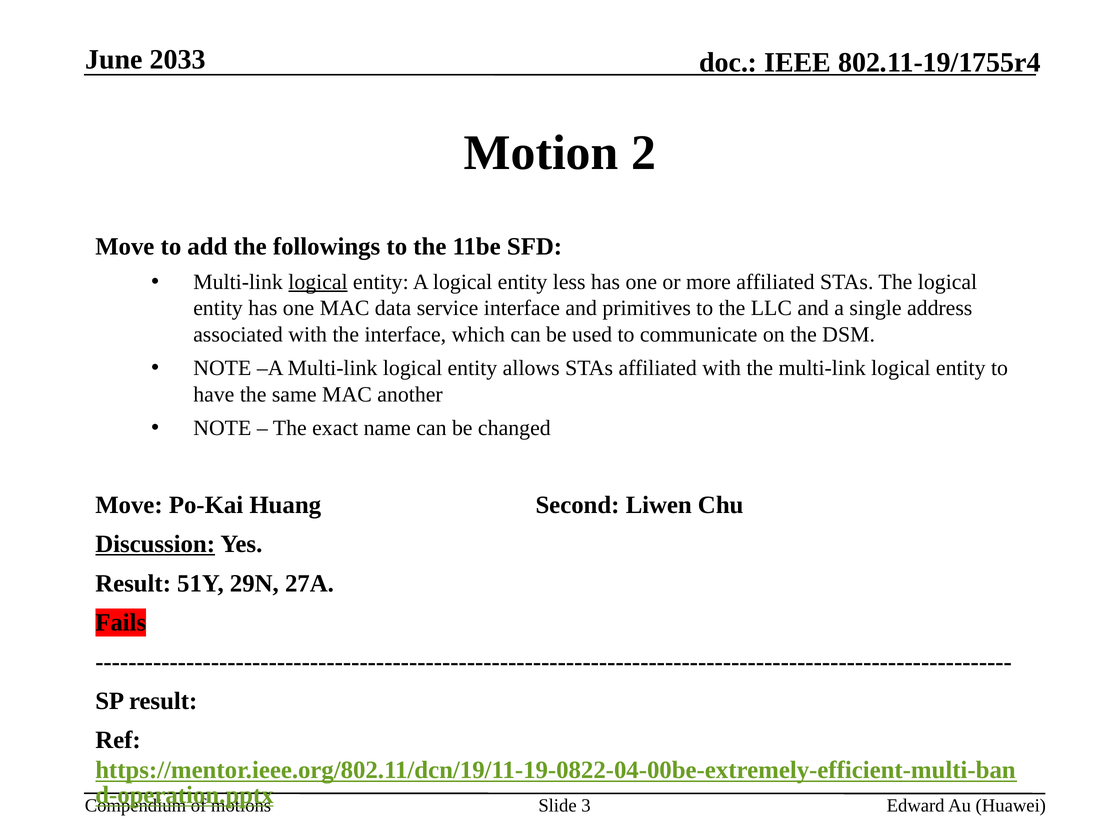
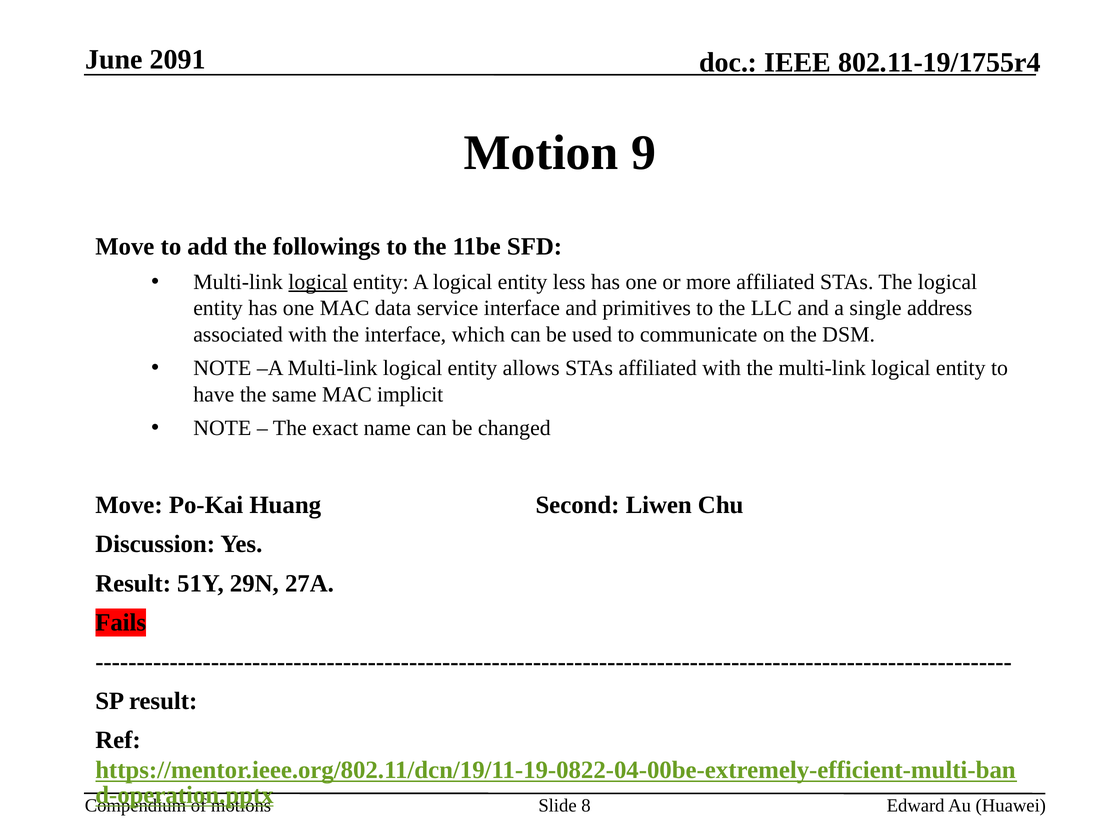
2033: 2033 -> 2091
2: 2 -> 9
another: another -> implicit
Discussion underline: present -> none
3: 3 -> 8
